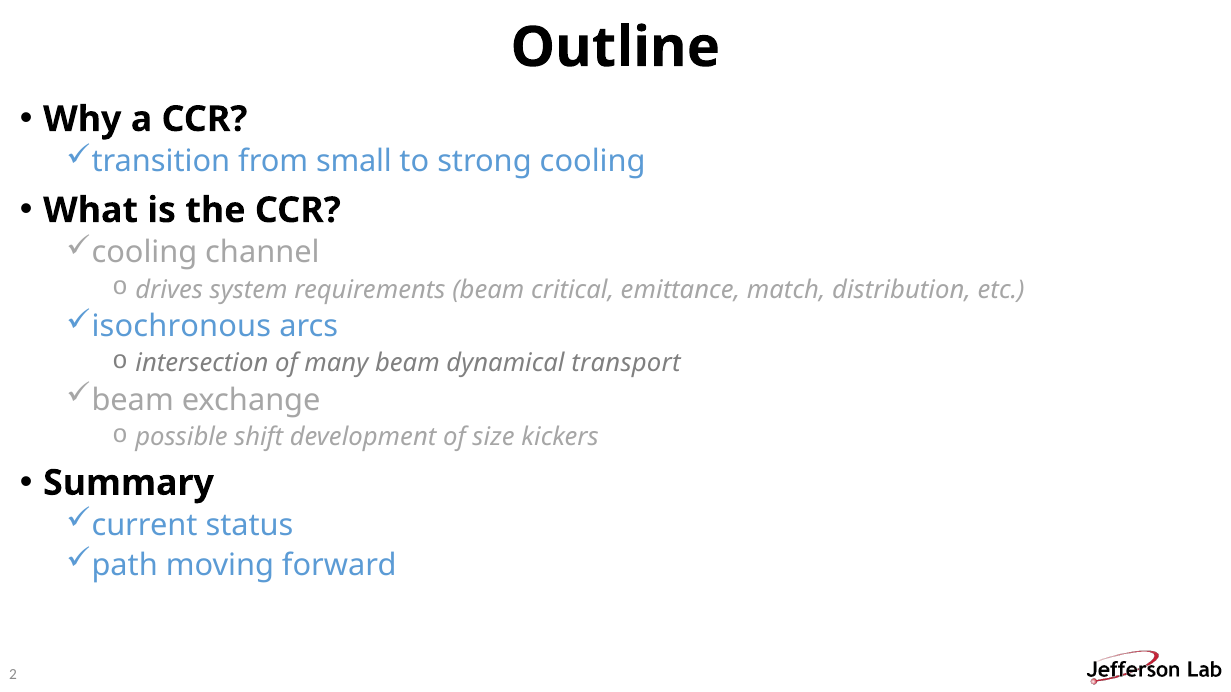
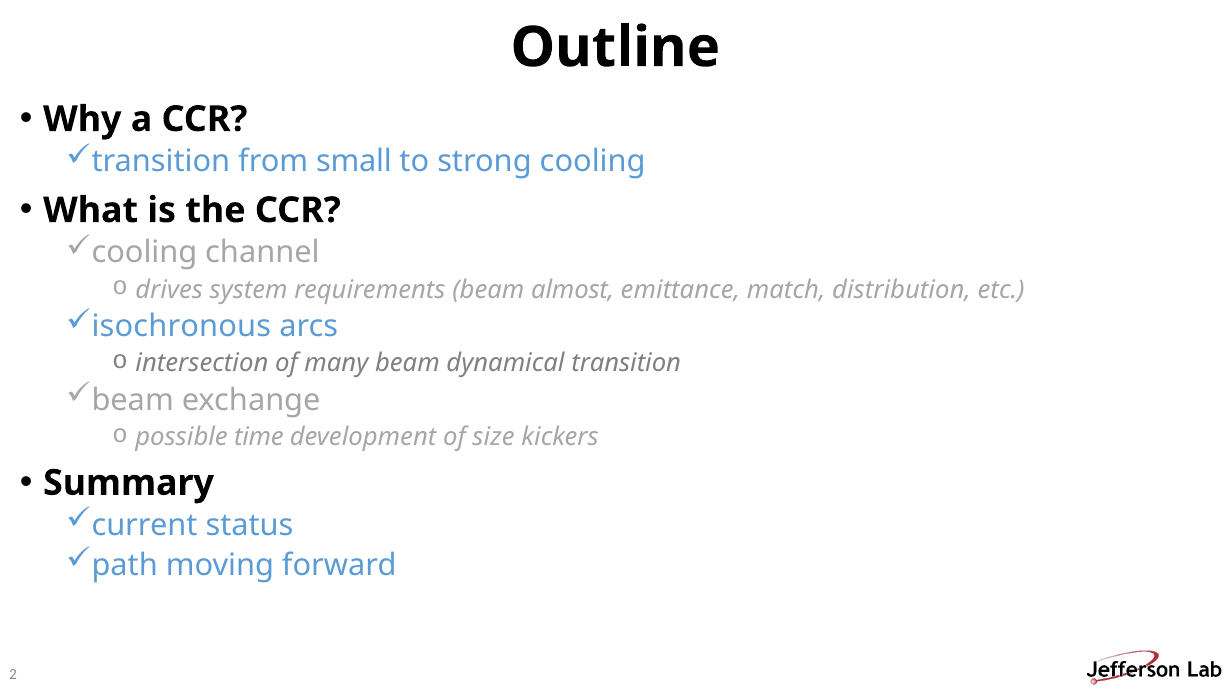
critical: critical -> almost
dynamical transport: transport -> transition
shift: shift -> time
